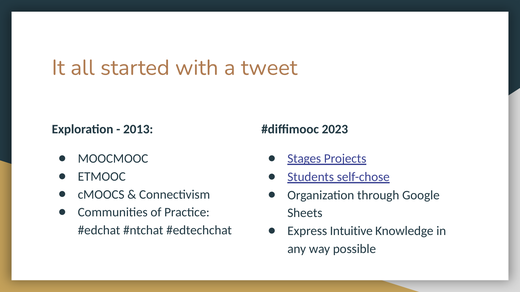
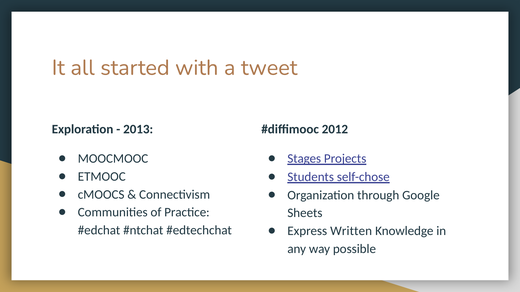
2023: 2023 -> 2012
Intuitive: Intuitive -> Written
